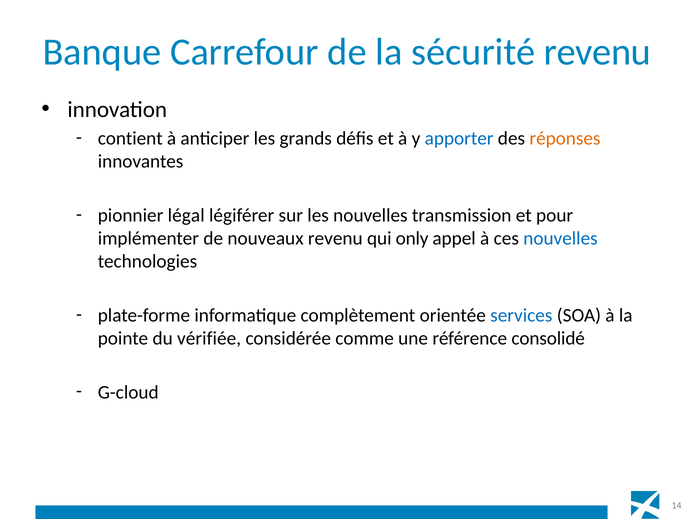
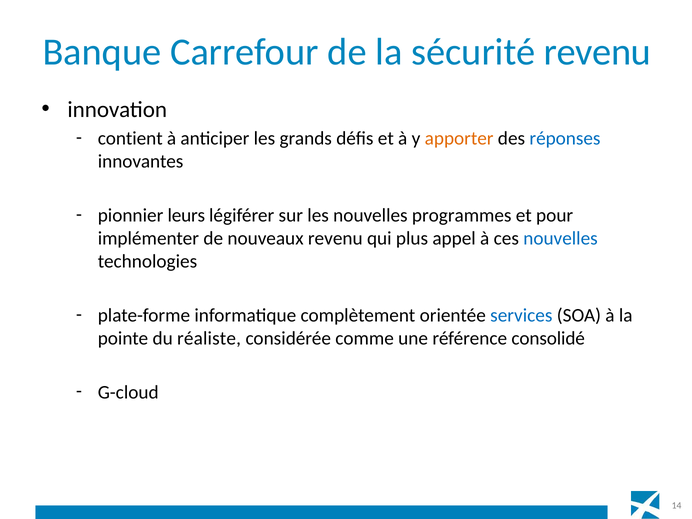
apporter colour: blue -> orange
réponses colour: orange -> blue
légal: légal -> leurs
transmission: transmission -> programmes
only: only -> plus
vérifiée: vérifiée -> réaliste
